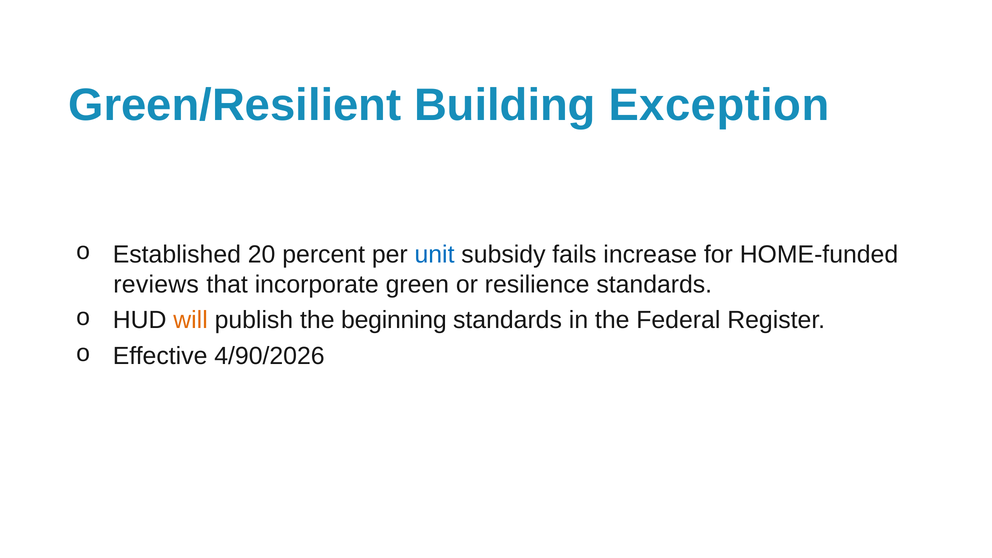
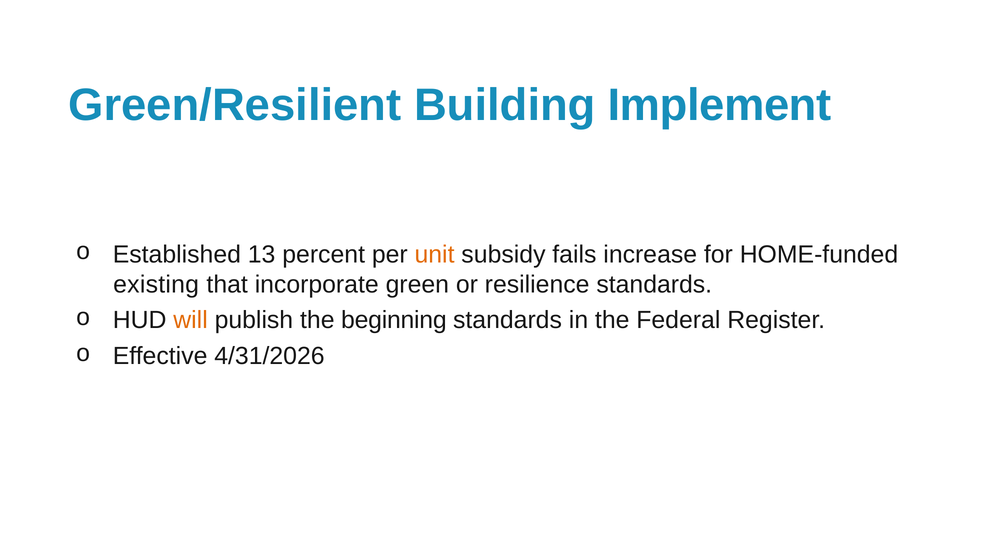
Exception: Exception -> Implement
20: 20 -> 13
unit colour: blue -> orange
reviews: reviews -> existing
4/90/2026: 4/90/2026 -> 4/31/2026
